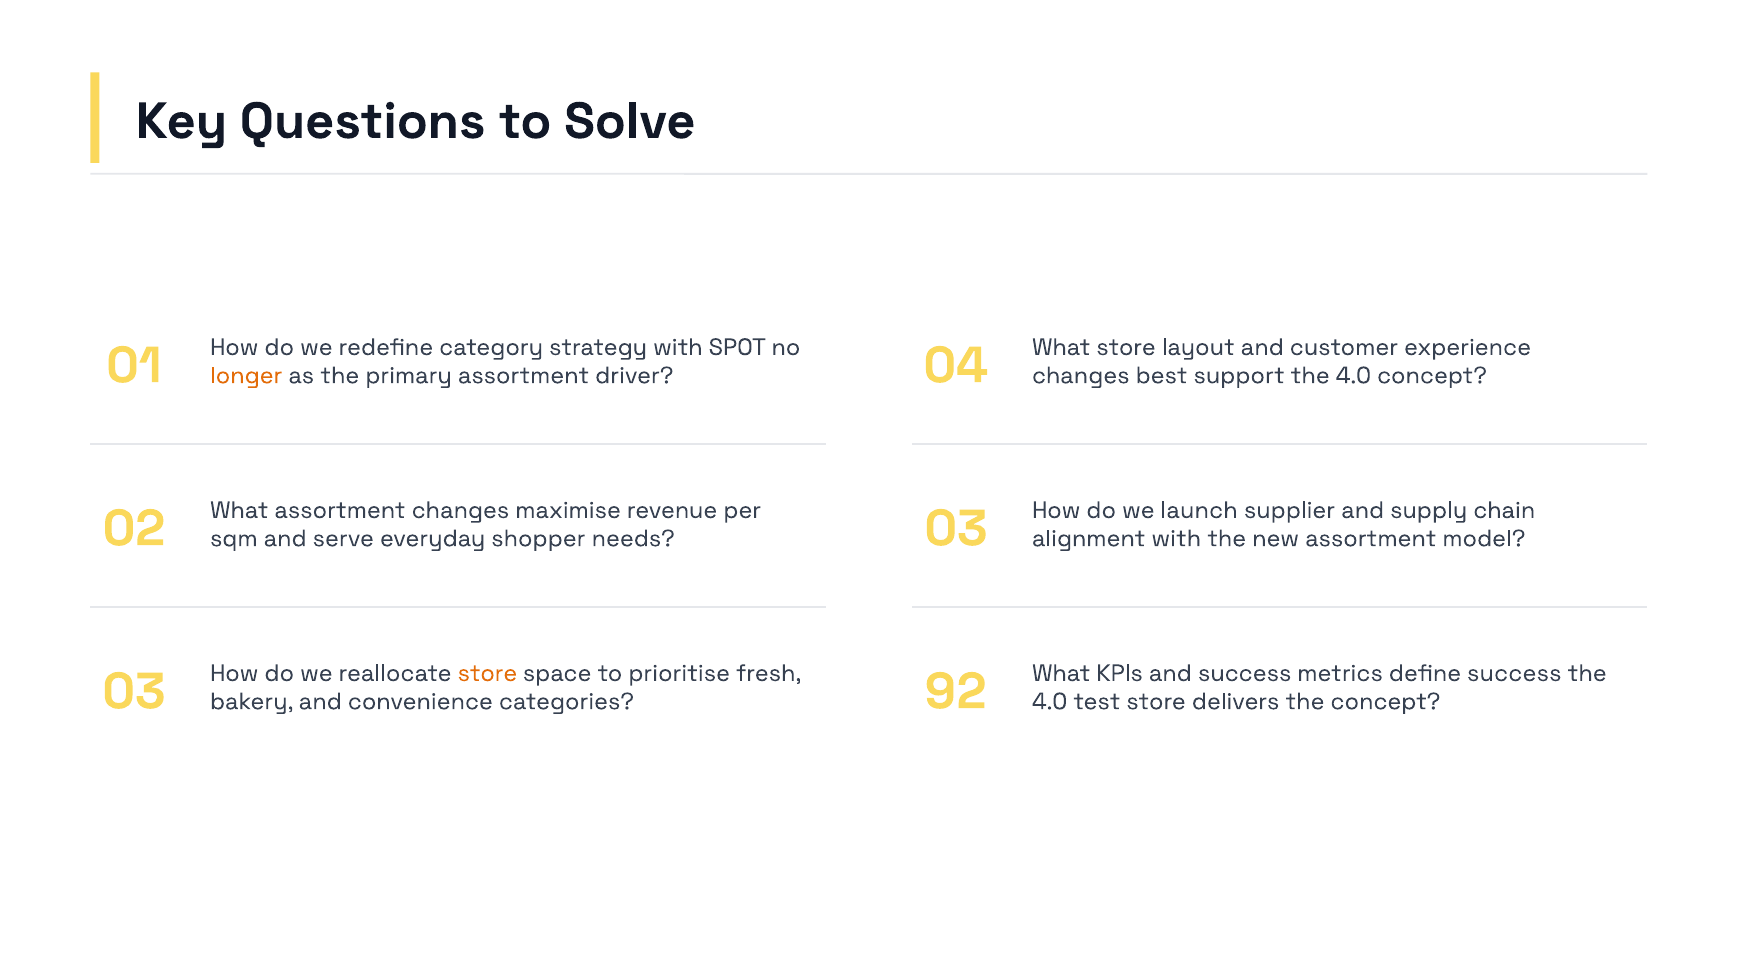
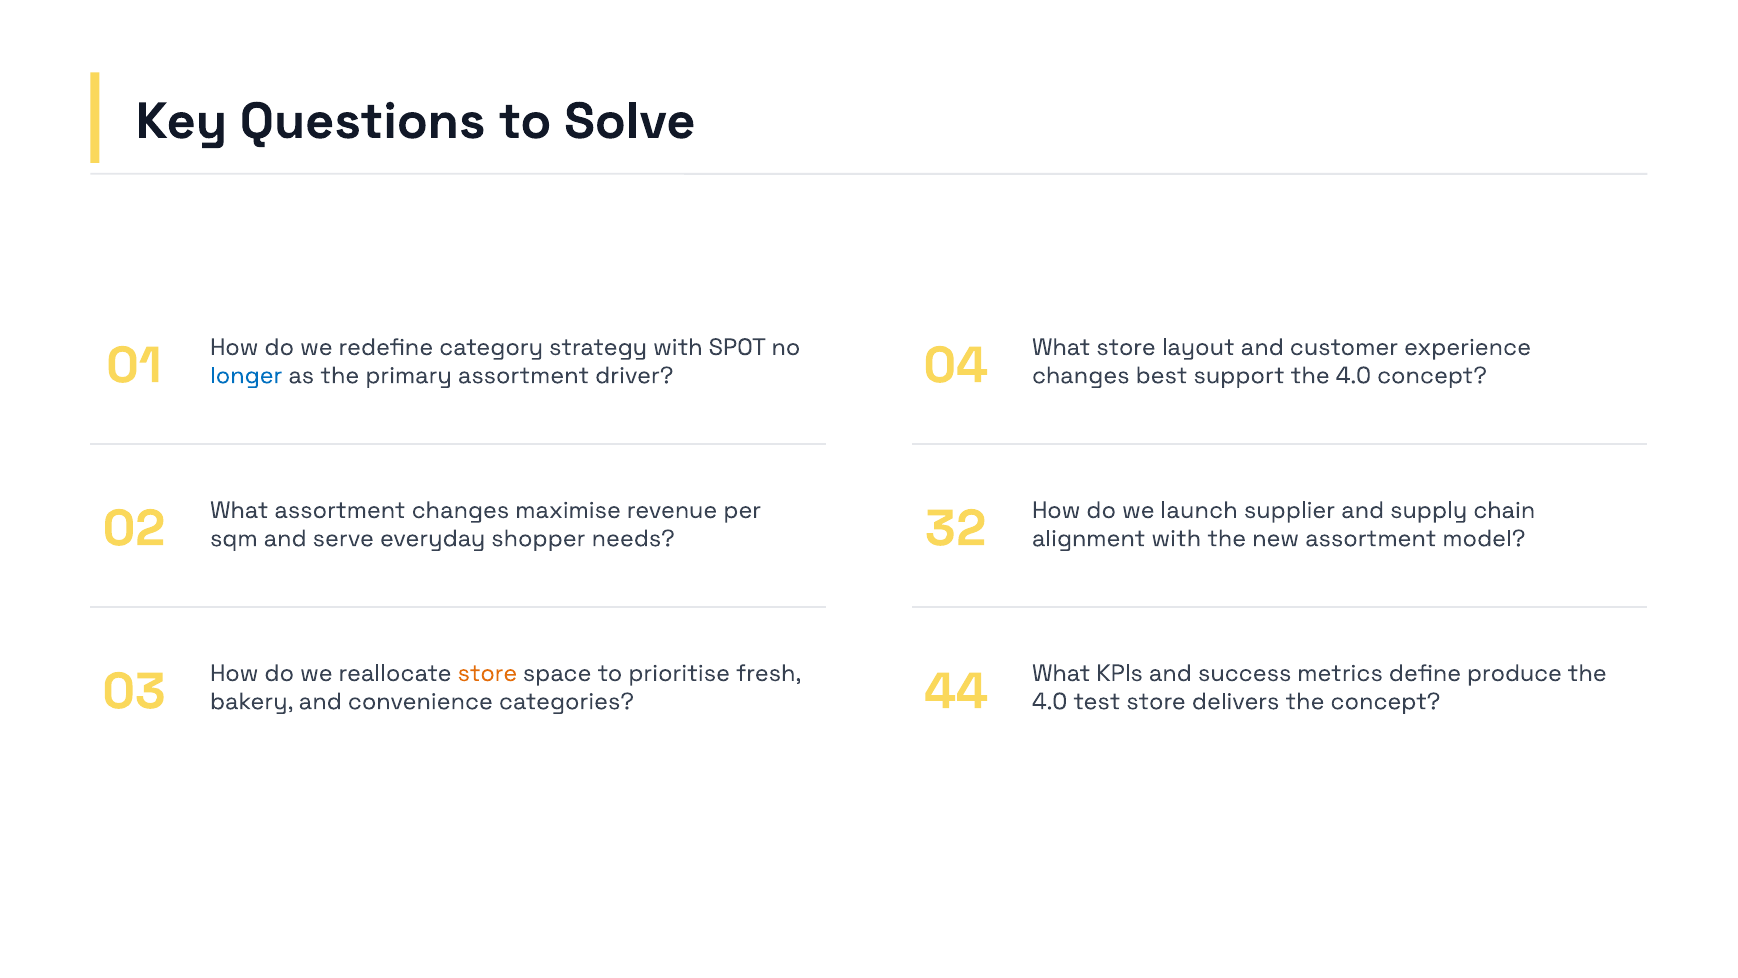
longer colour: orange -> blue
needs 03: 03 -> 32
92: 92 -> 44
define success: success -> produce
